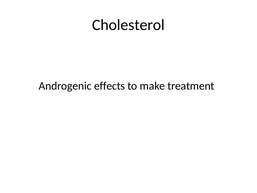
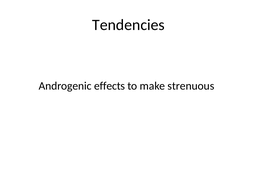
Cholesterol: Cholesterol -> Tendencies
treatment: treatment -> strenuous
